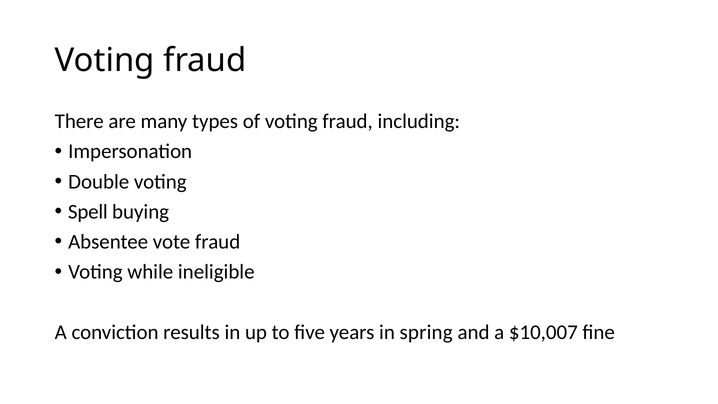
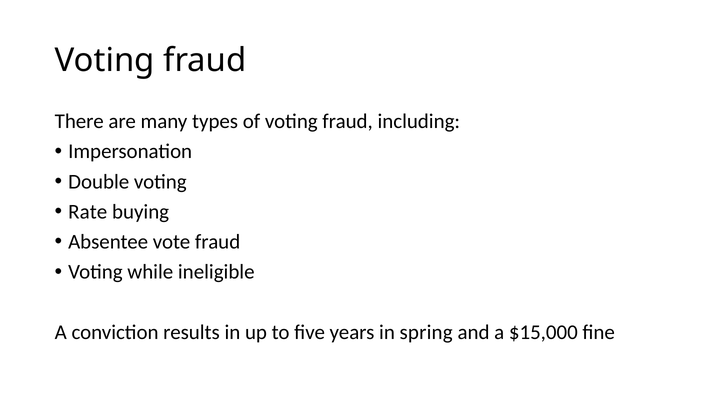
Spell: Spell -> Rate
$10,007: $10,007 -> $15,000
